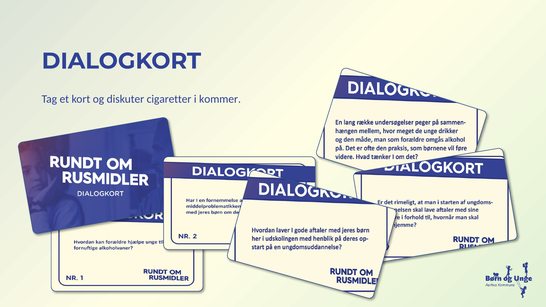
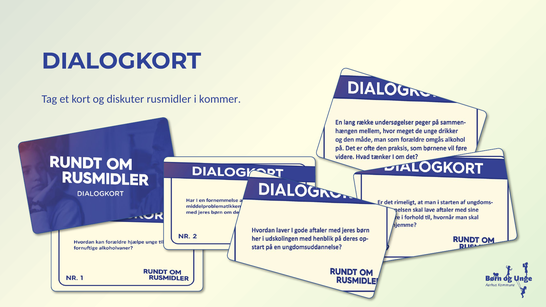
cigaretter: cigaretter -> rusmidler
